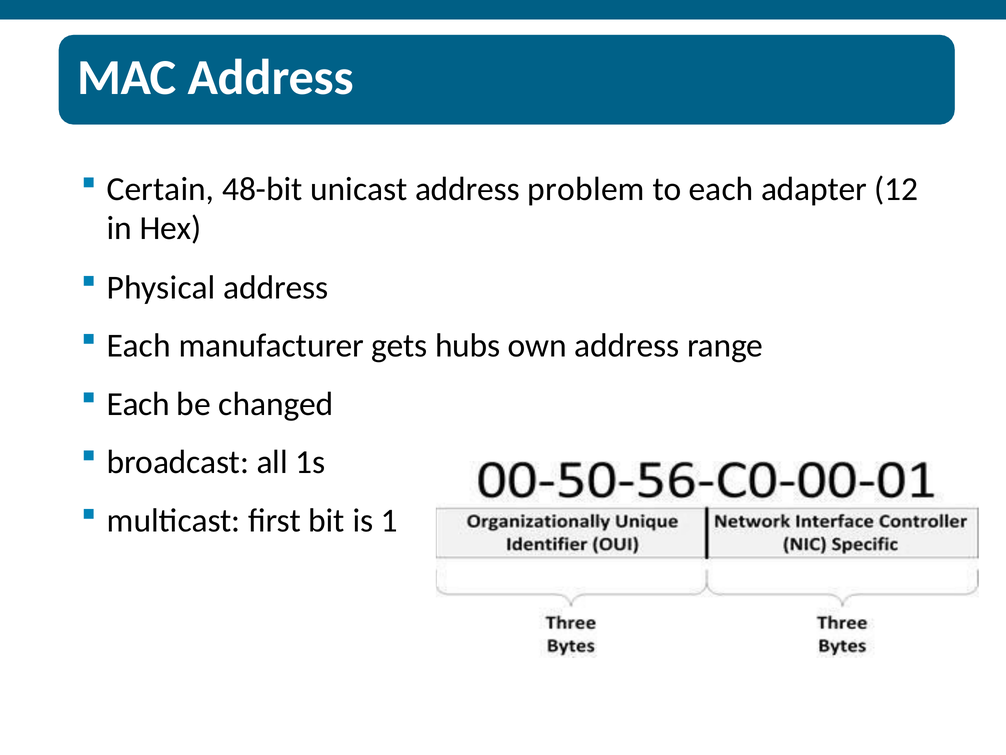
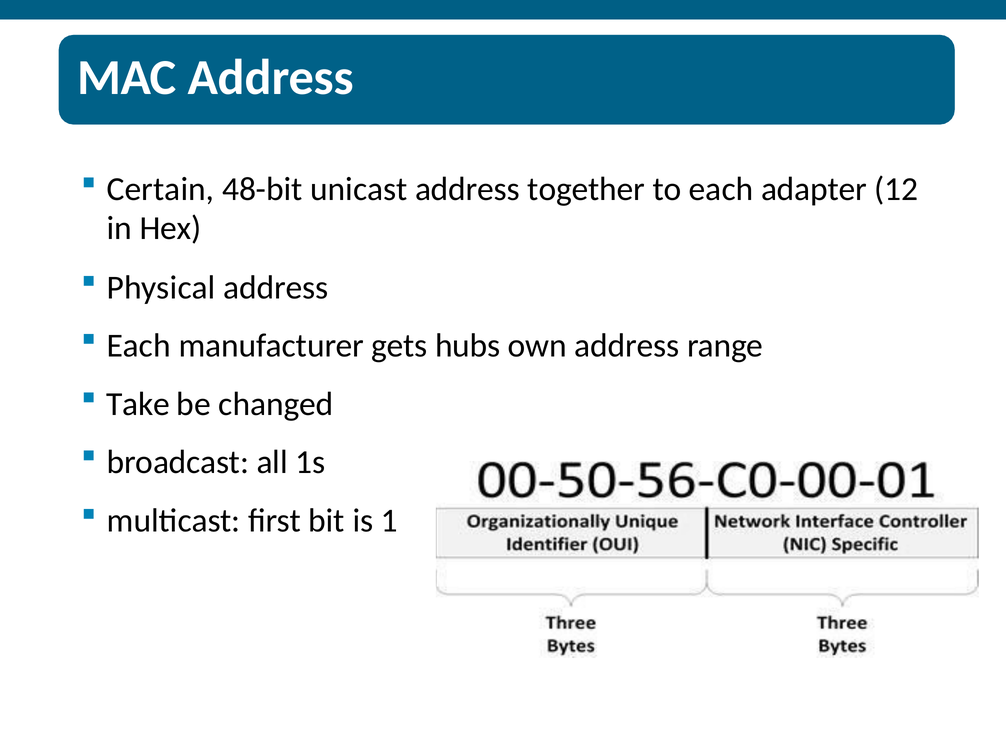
problem: problem -> together
Each at (138, 404): Each -> Take
